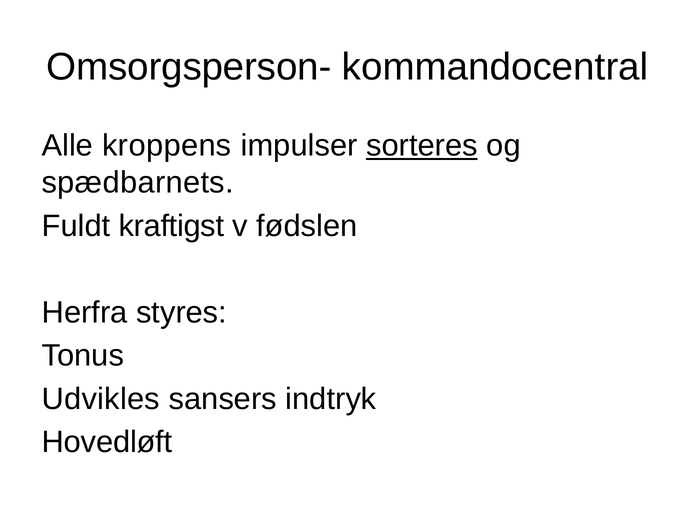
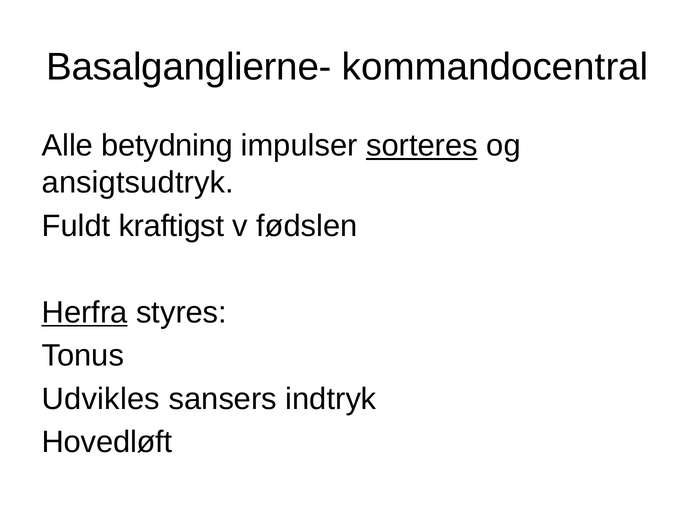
Omsorgsperson-: Omsorgsperson- -> Basalganglierne-
kroppens: kroppens -> betydning
spædbarnets: spædbarnets -> ansigtsudtryk
Herfra underline: none -> present
